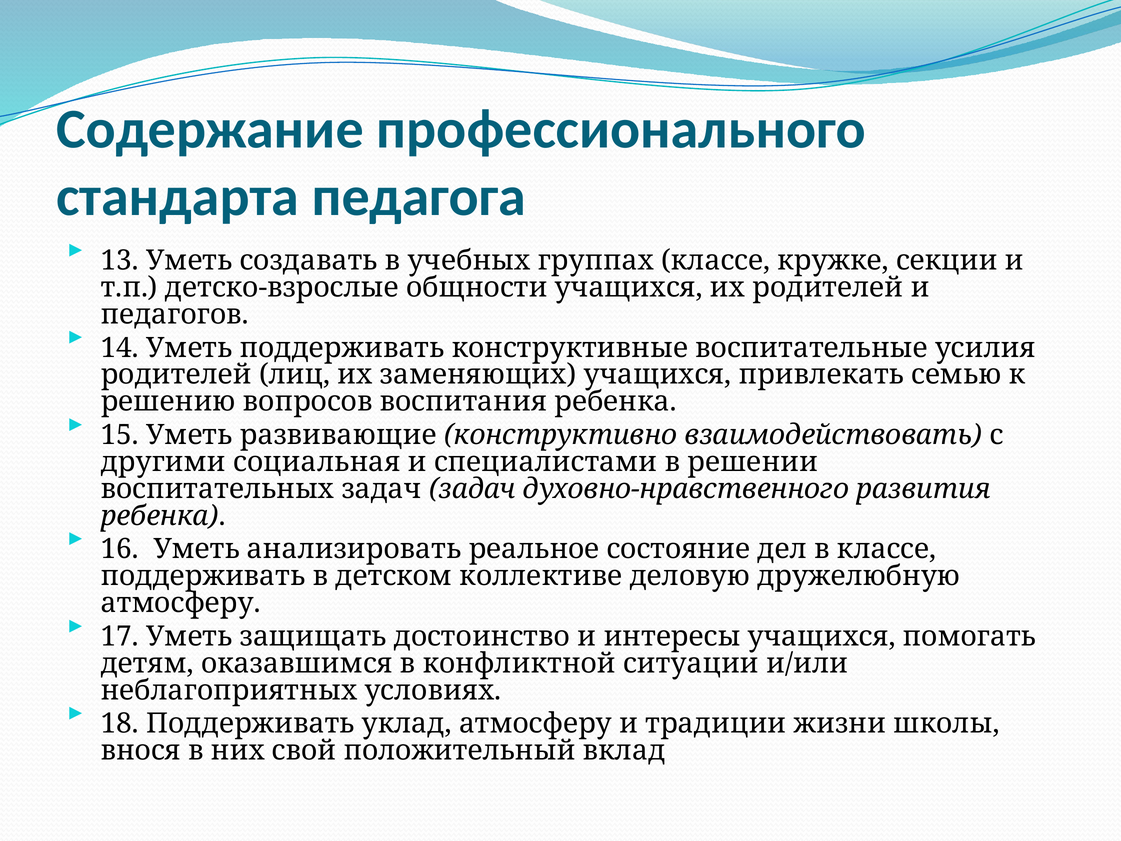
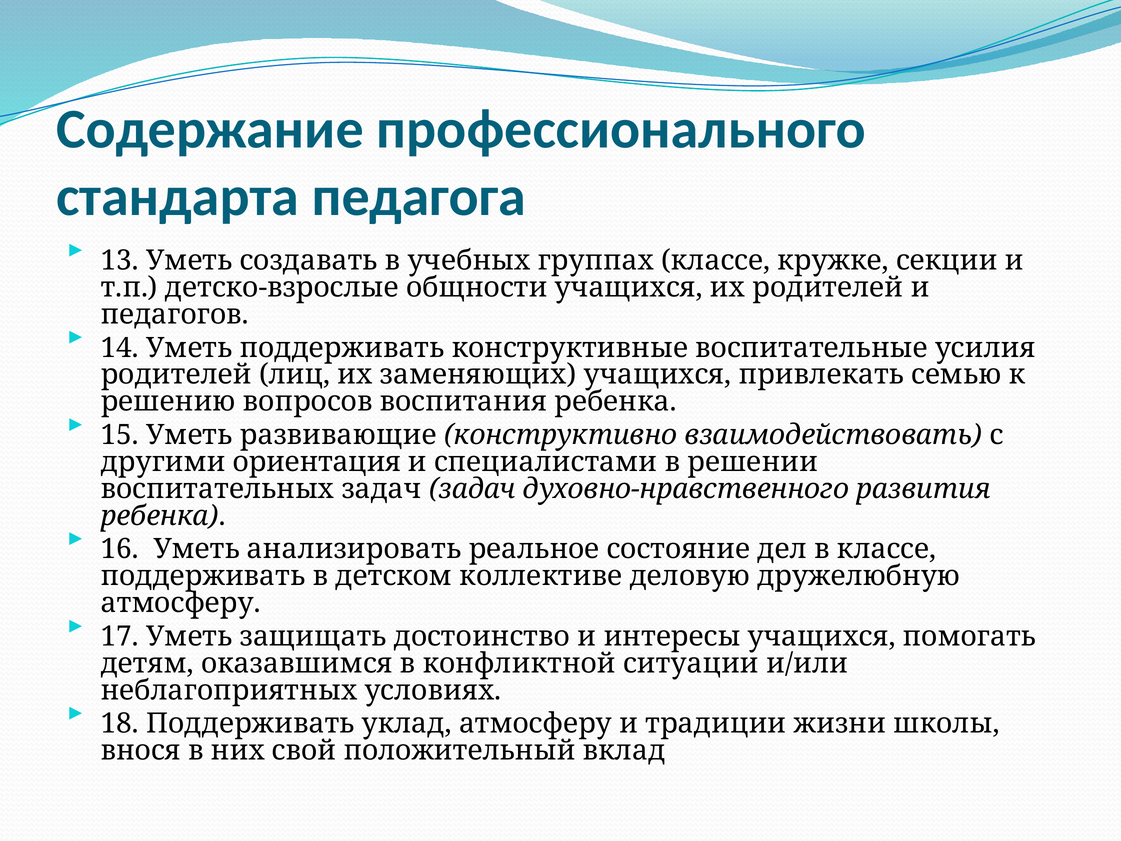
социальная: социальная -> ориентация
